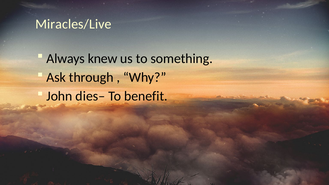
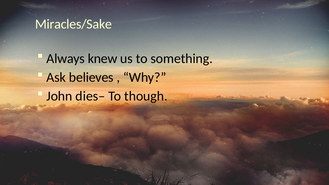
Miracles/Live: Miracles/Live -> Miracles/Sake
through: through -> believes
benefit: benefit -> though
